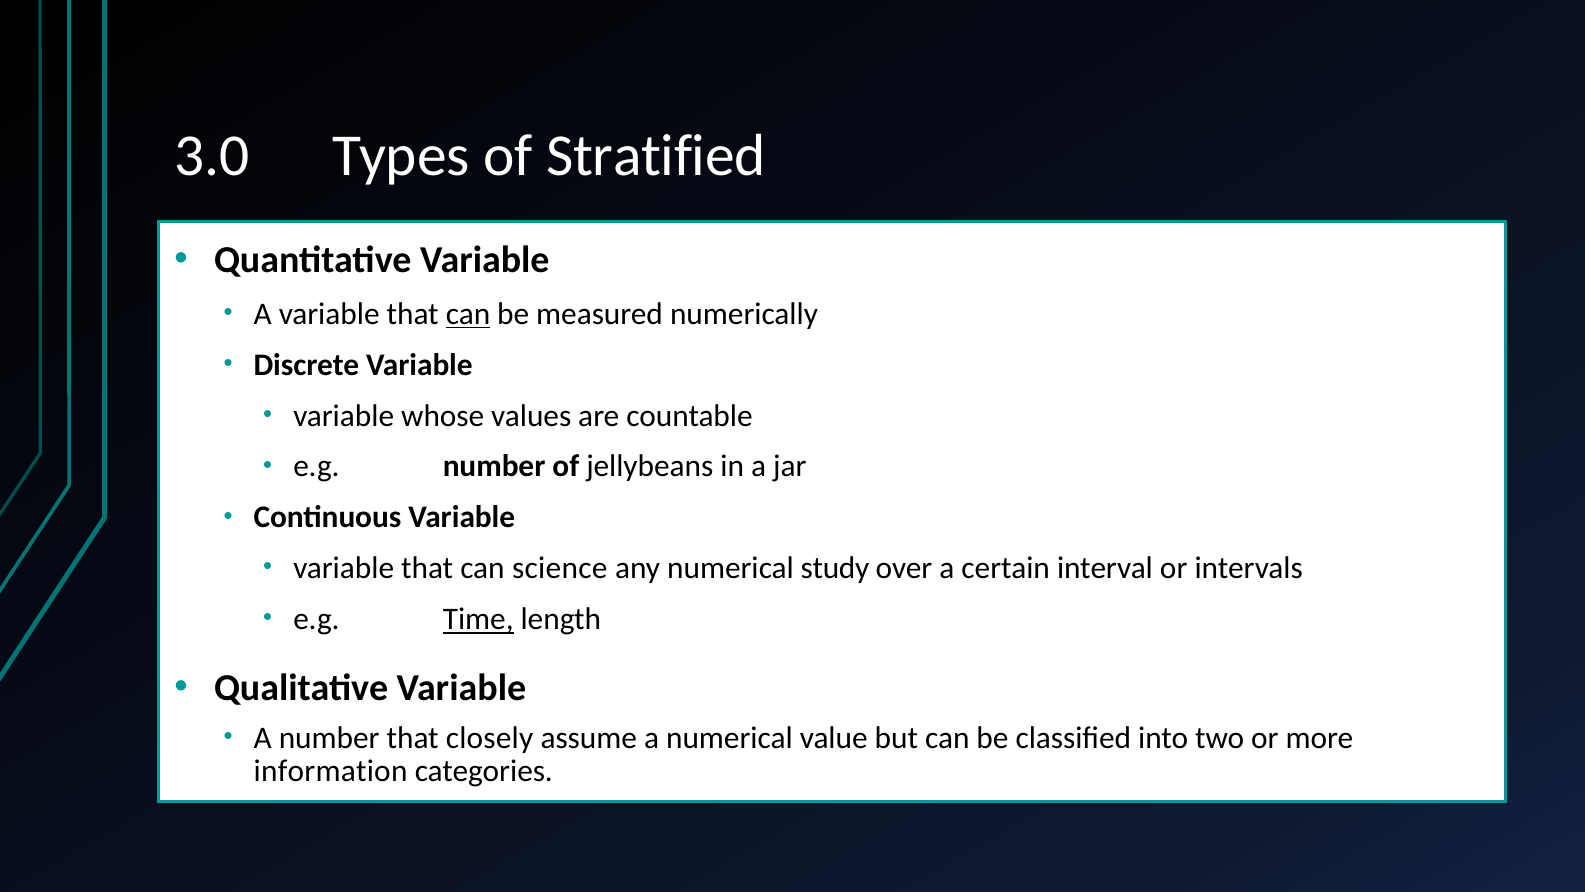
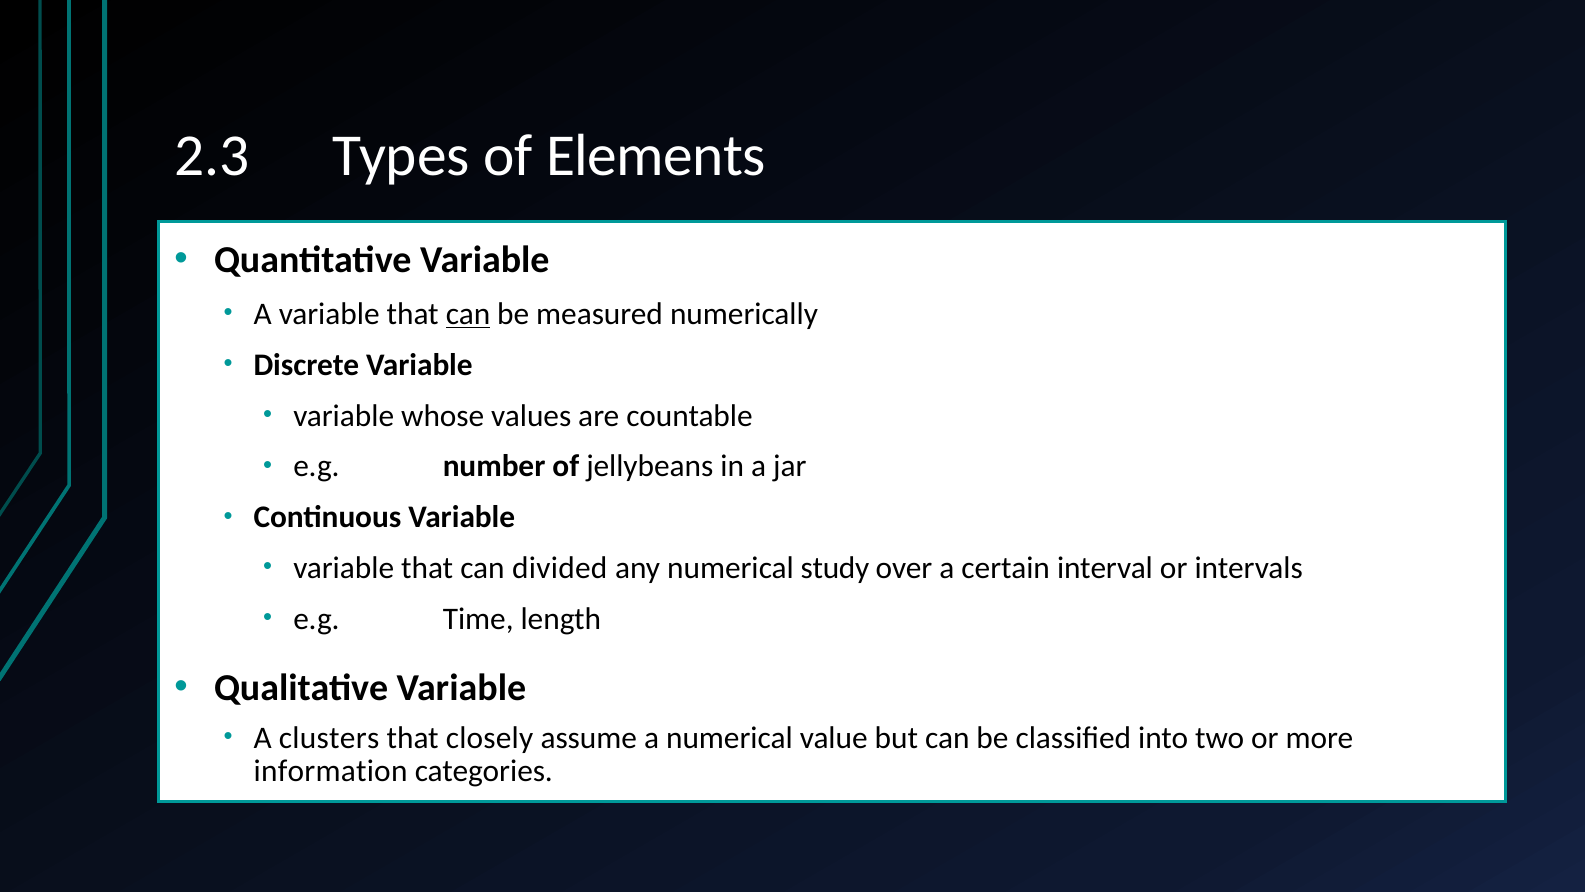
3.0: 3.0 -> 2.3
Stratified: Stratified -> Elements
science: science -> divided
Time underline: present -> none
A number: number -> clusters
